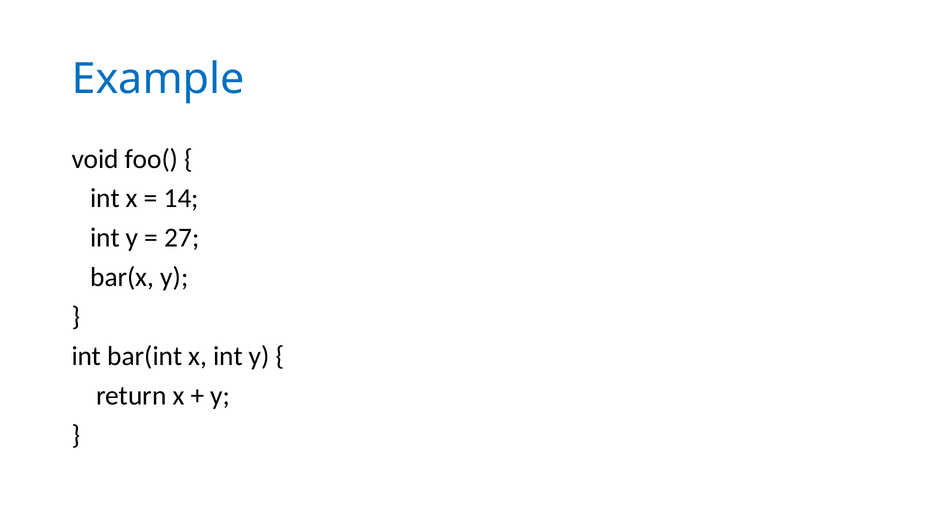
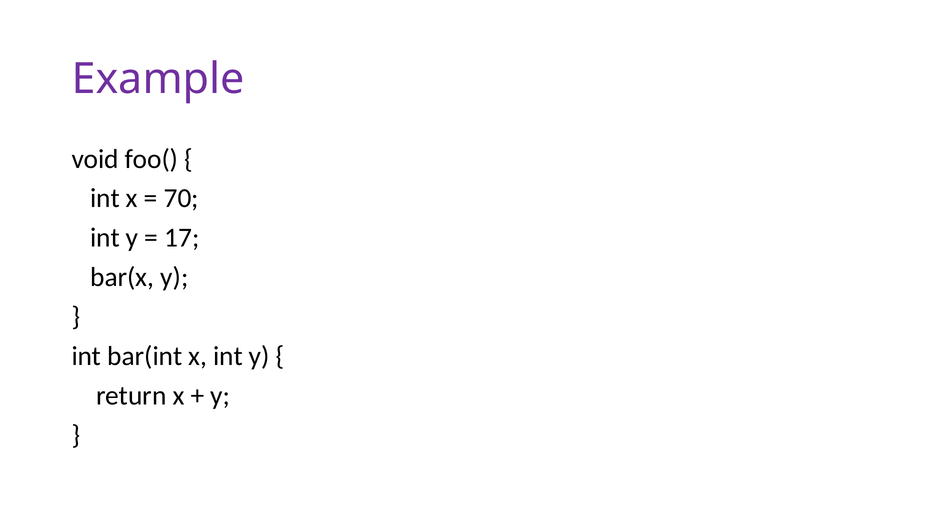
Example colour: blue -> purple
14: 14 -> 70
27: 27 -> 17
